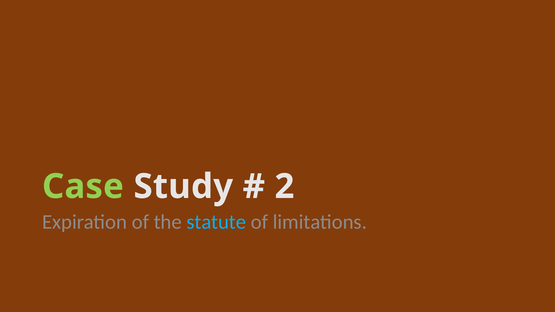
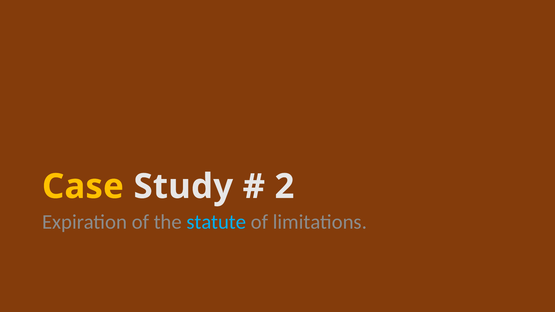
Case colour: light green -> yellow
